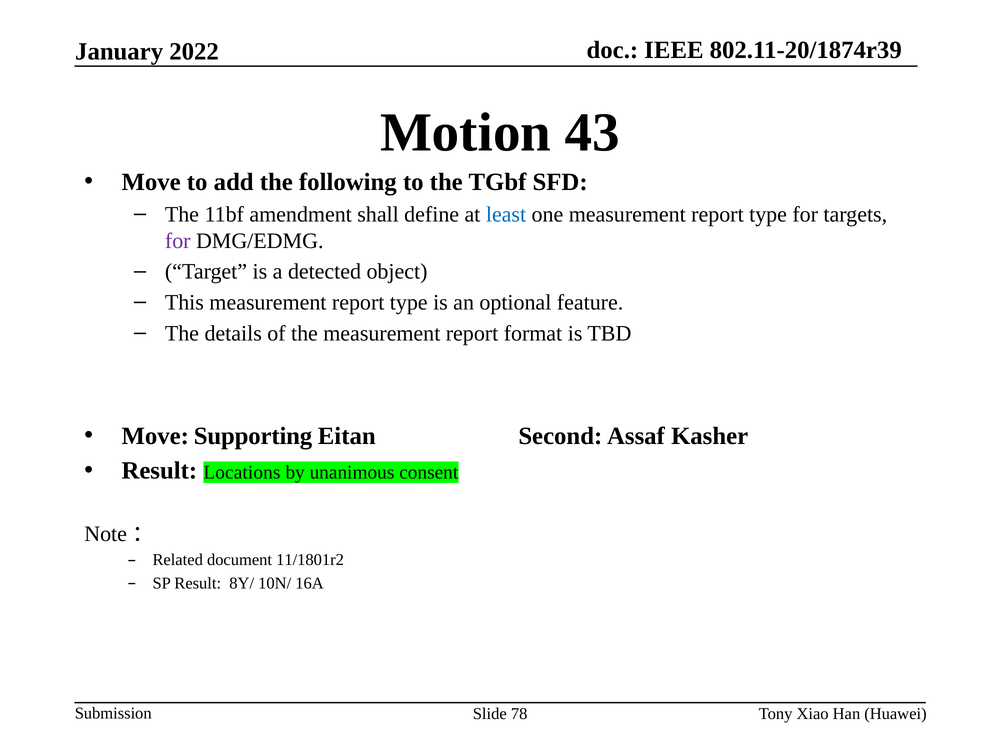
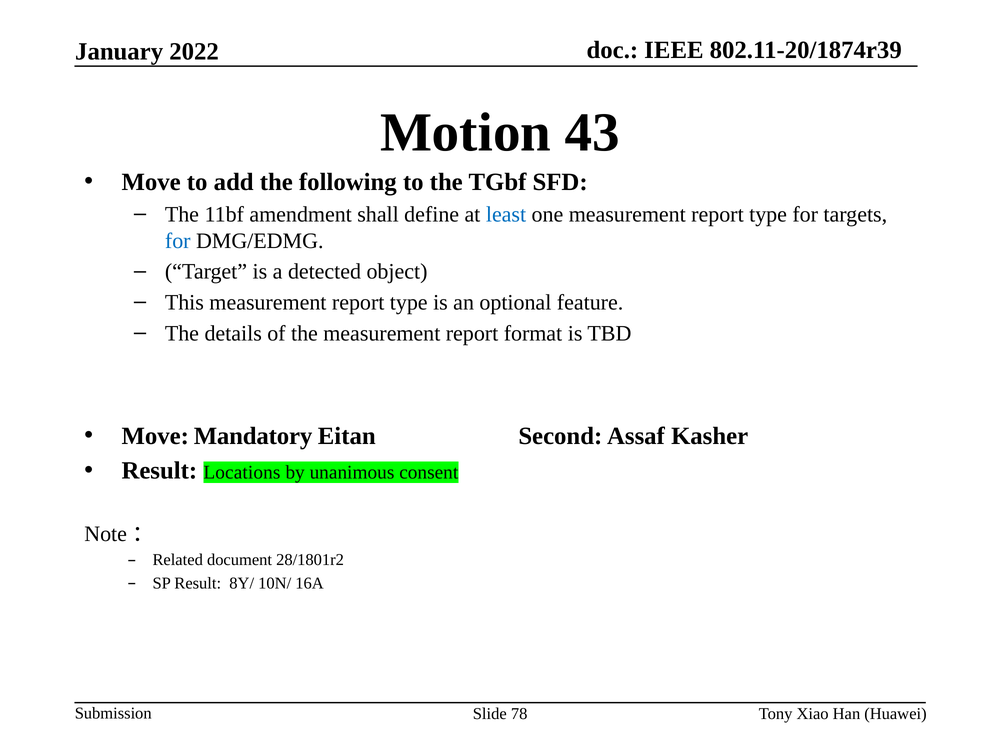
for at (178, 241) colour: purple -> blue
Supporting: Supporting -> Mandatory
11/1801r2: 11/1801r2 -> 28/1801r2
